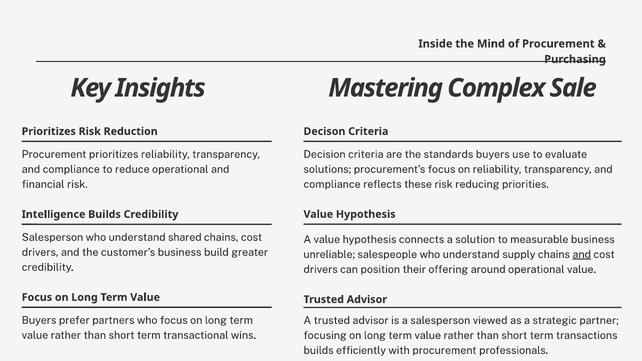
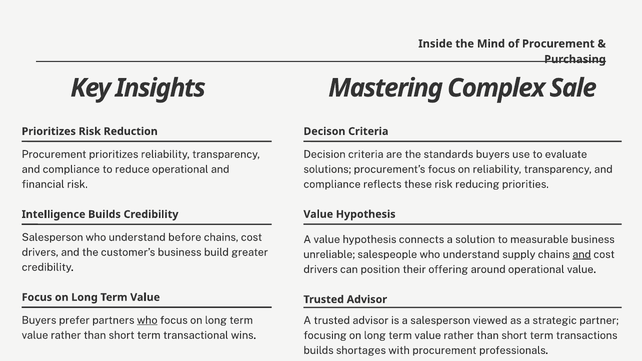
shared: shared -> before
who at (147, 320) underline: none -> present
efficiently: efficiently -> shortages
